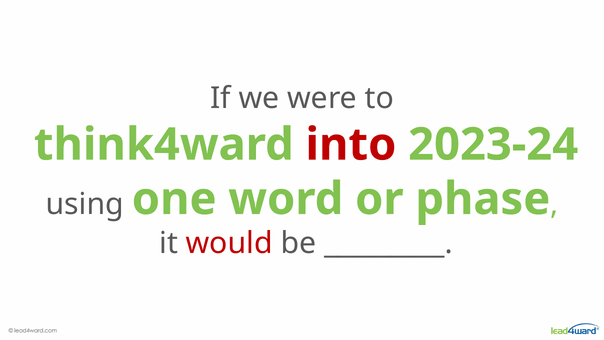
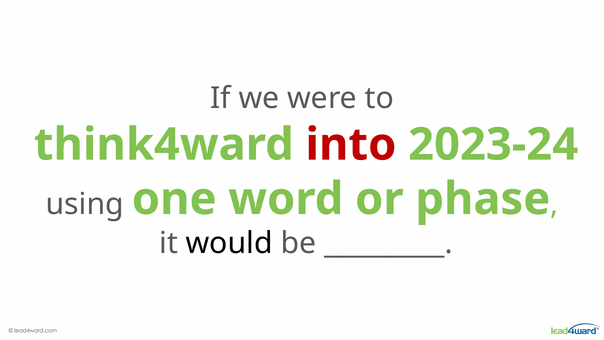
would colour: red -> black
